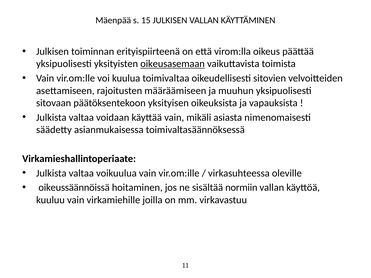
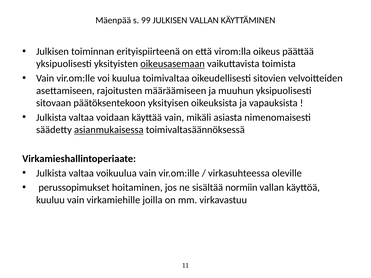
15: 15 -> 99
asianmukaisessa underline: none -> present
oikeussäännöissä: oikeussäännöissä -> perussopimukset
